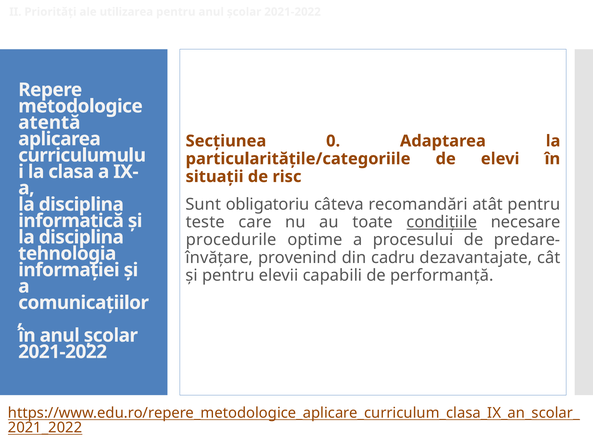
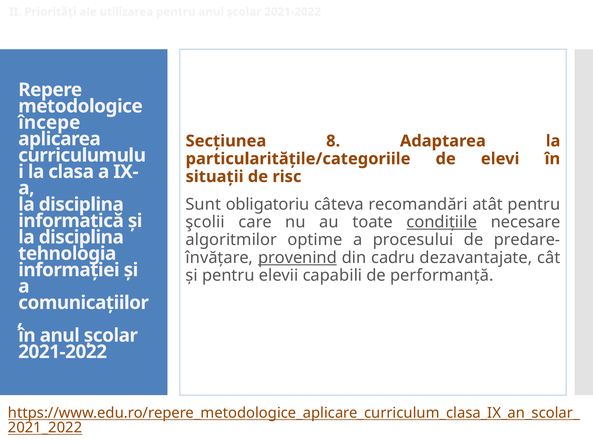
atentă: atentă -> începe
0: 0 -> 8
teste: teste -> şcolii
procedurile: procedurile -> algoritmilor
provenind underline: none -> present
